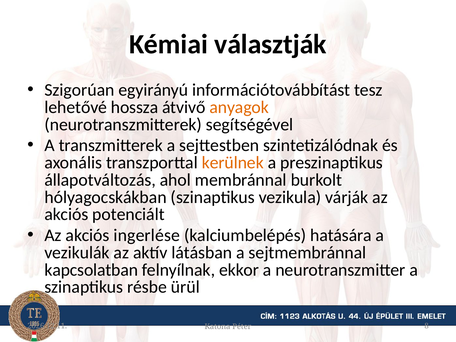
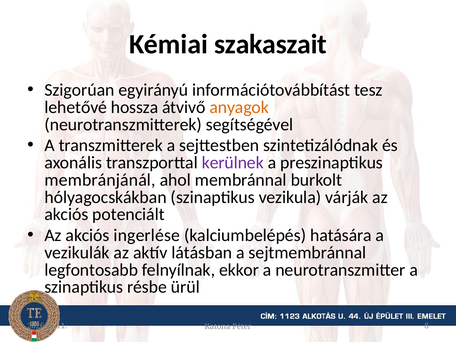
választják: választják -> szakaszait
kerülnek colour: orange -> purple
állapotváltozás: állapotváltozás -> membránjánál
kapcsolatban: kapcsolatban -> legfontosabb
